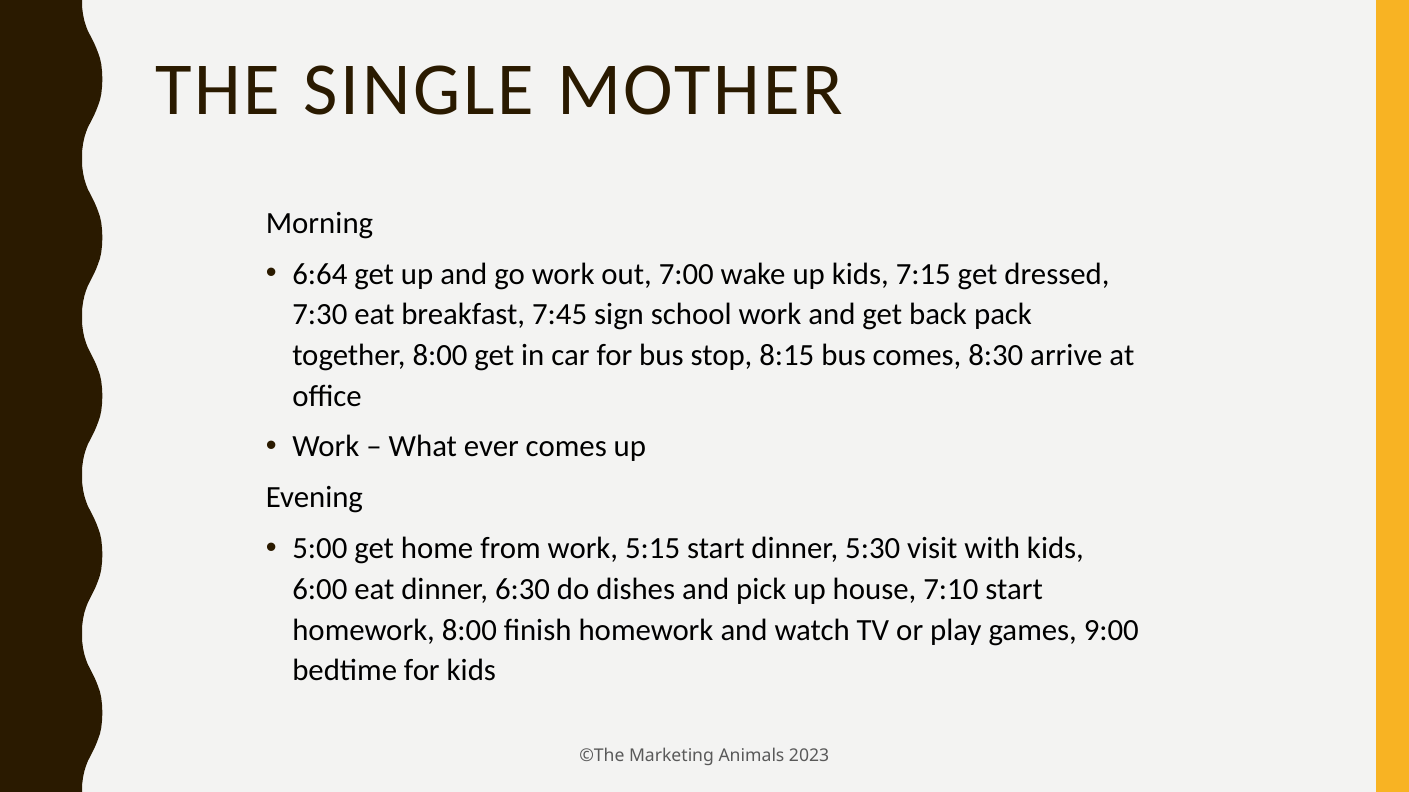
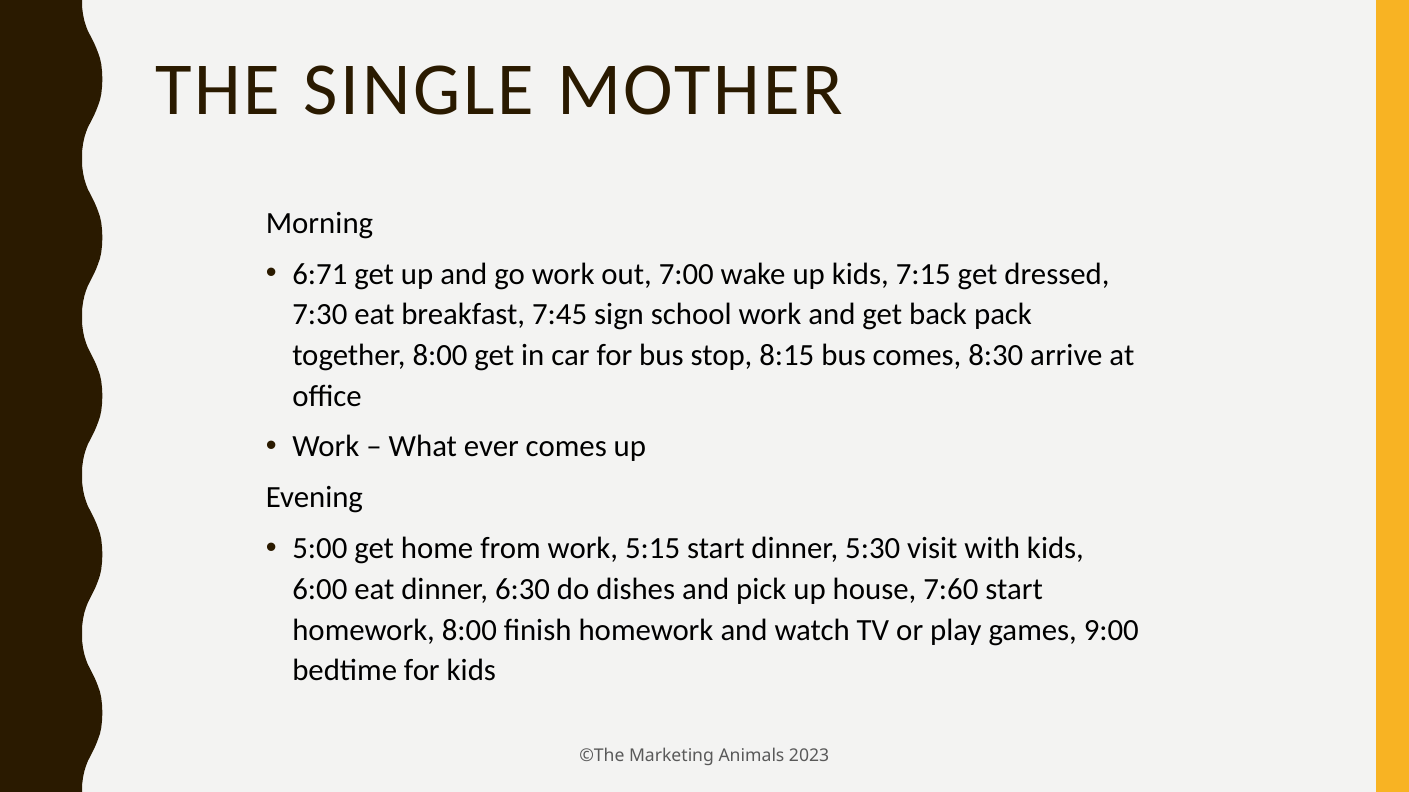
6:64: 6:64 -> 6:71
7:10: 7:10 -> 7:60
